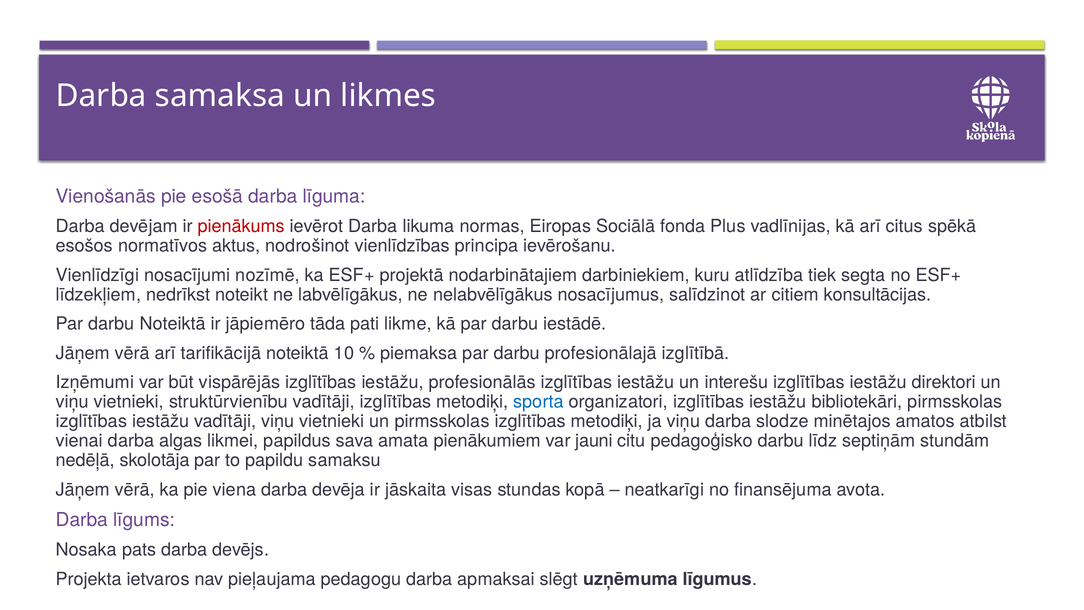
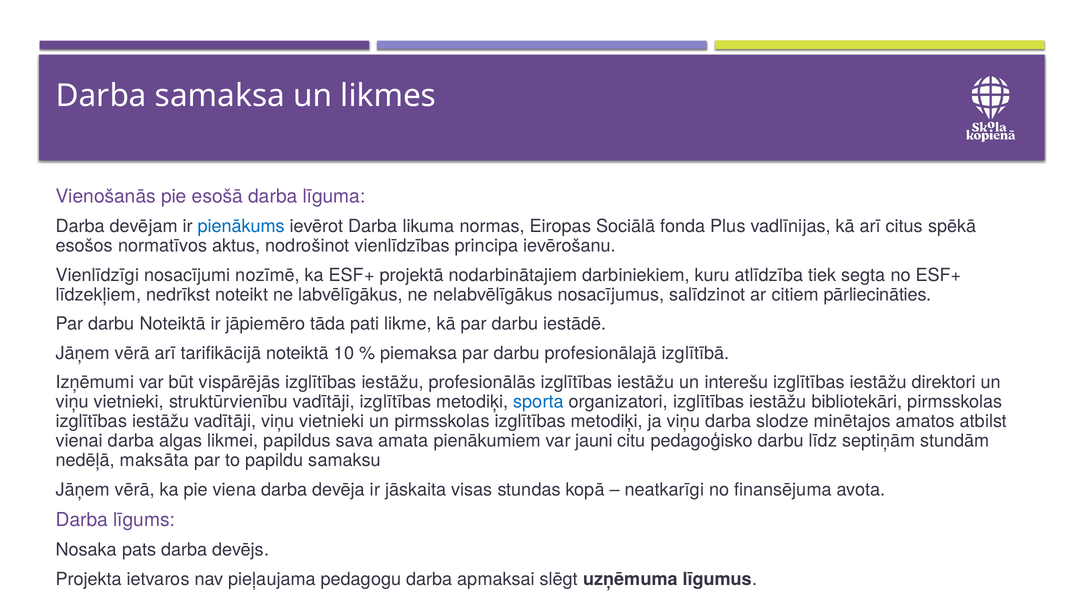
pienākums colour: red -> blue
konsultācijas: konsultācijas -> pārliecināties
skolotāja: skolotāja -> maksāta
